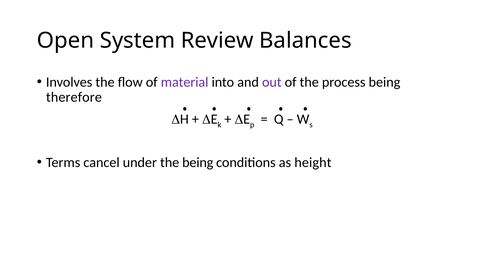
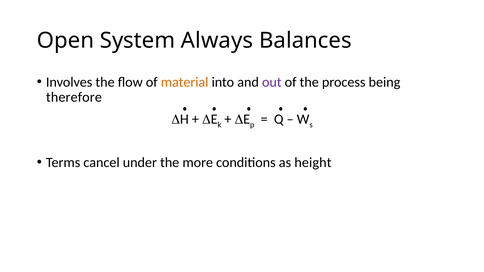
Review: Review -> Always
material colour: purple -> orange
the being: being -> more
